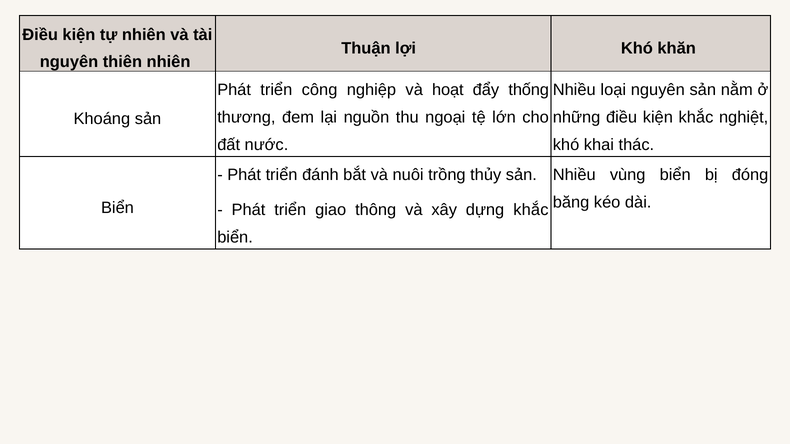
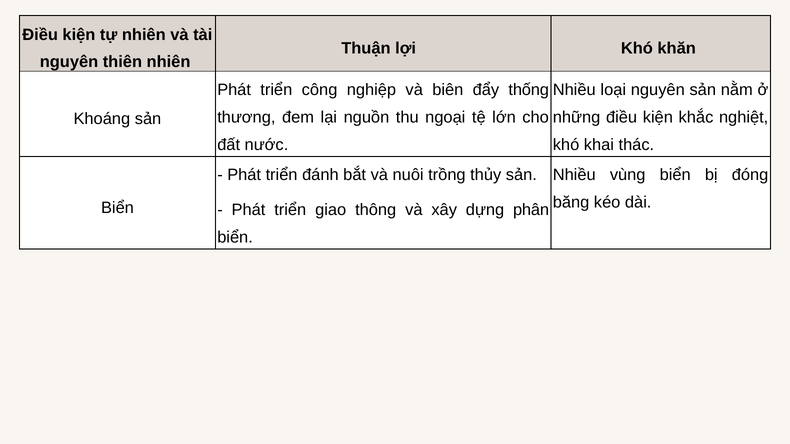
hoạt: hoạt -> biên
dựng khắc: khắc -> phân
